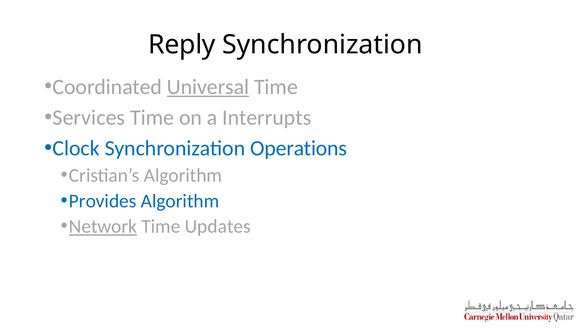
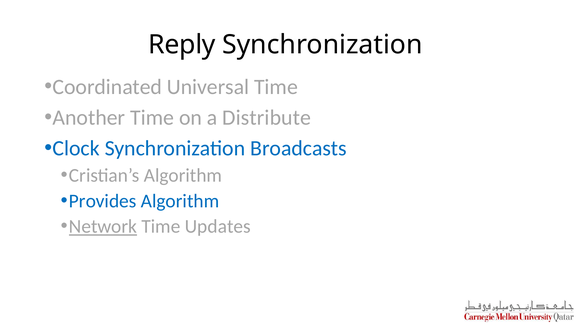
Universal underline: present -> none
Services: Services -> Another
Interrupts: Interrupts -> Distribute
Operations: Operations -> Broadcasts
